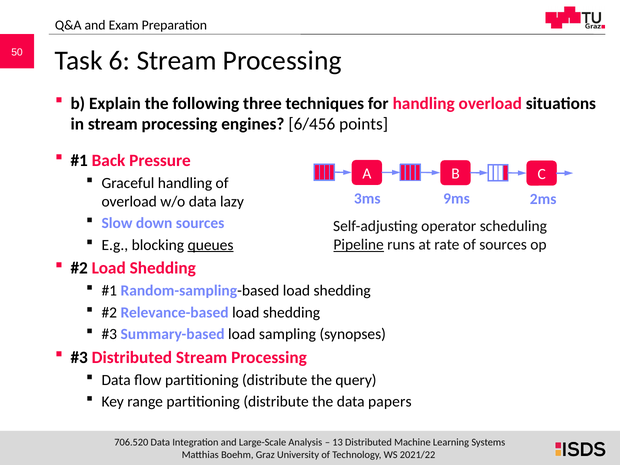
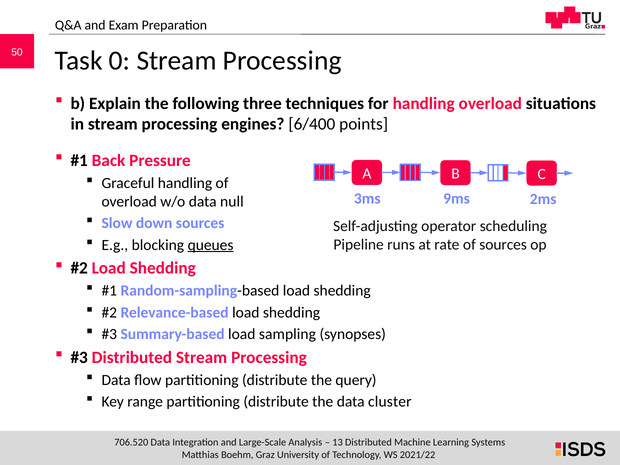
6: 6 -> 0
6/456: 6/456 -> 6/400
lazy: lazy -> null
Pipeline underline: present -> none
papers: papers -> cluster
